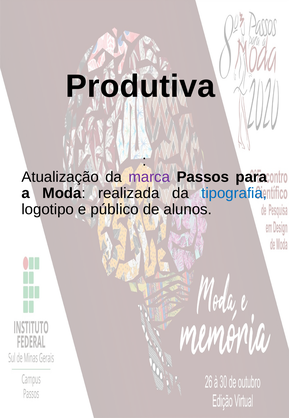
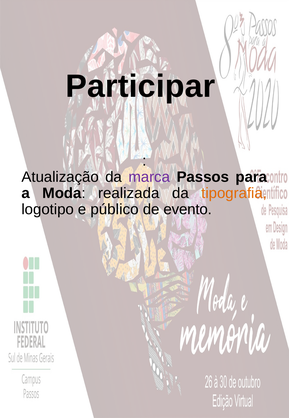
Produtiva: Produtiva -> Participar
tipografia colour: blue -> orange
alunos: alunos -> evento
